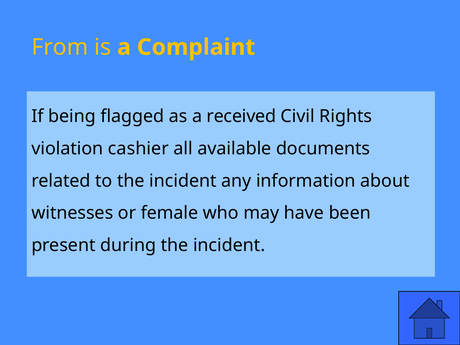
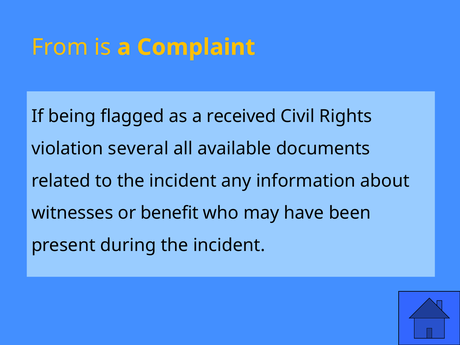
cashier: cashier -> several
female: female -> benefit
